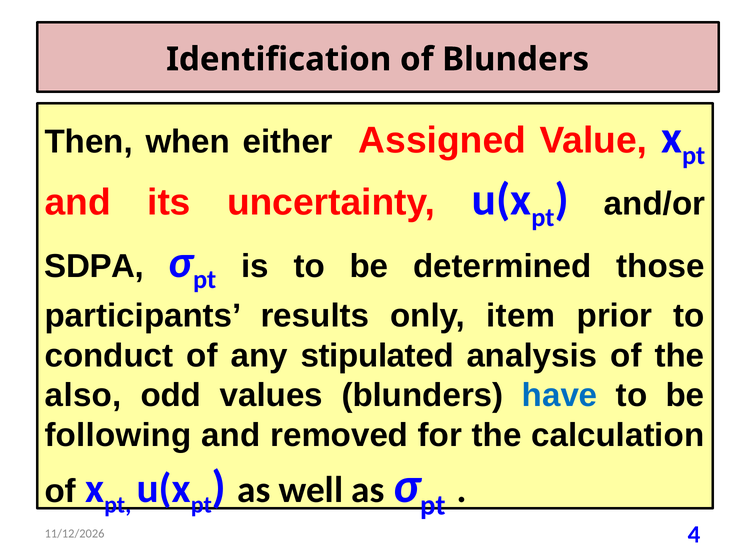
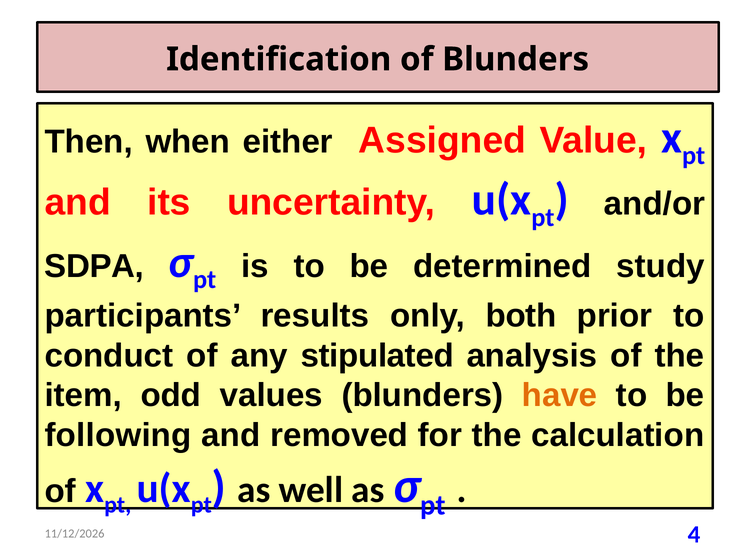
those: those -> study
item: item -> both
also: also -> item
have colour: blue -> orange
